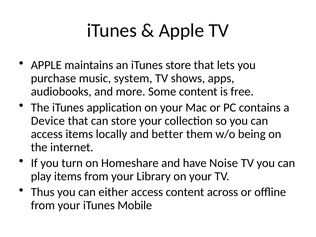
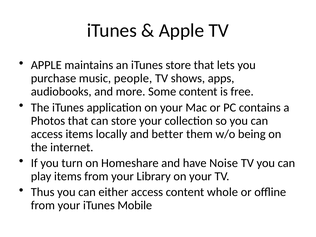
system: system -> people
Device: Device -> Photos
across: across -> whole
